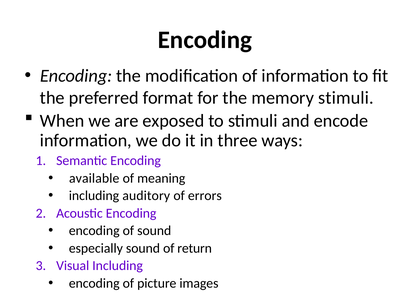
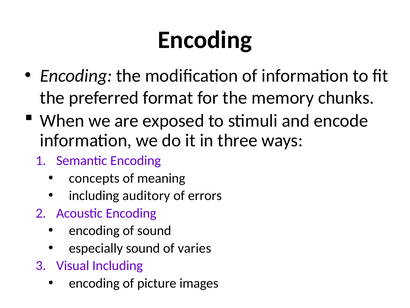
memory stimuli: stimuli -> chunks
available: available -> concepts
return: return -> varies
